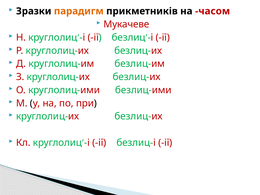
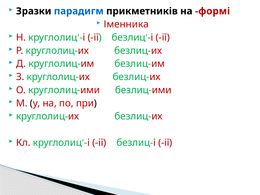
парадигм colour: orange -> blue
часом: часом -> формі
Мукачеве: Мукачеве -> Іменника
